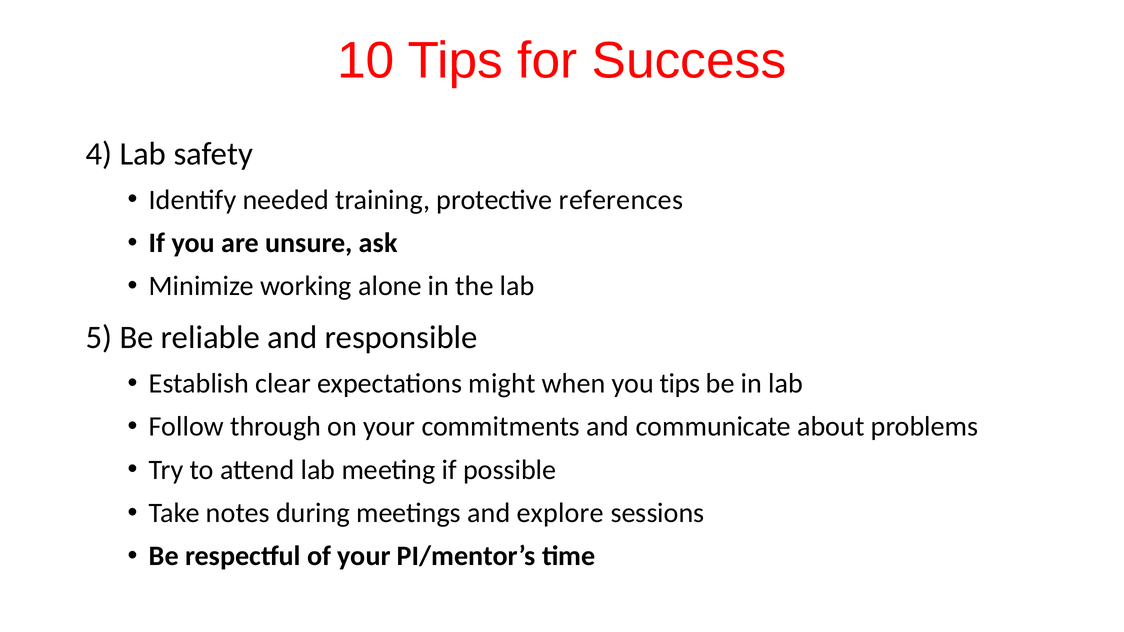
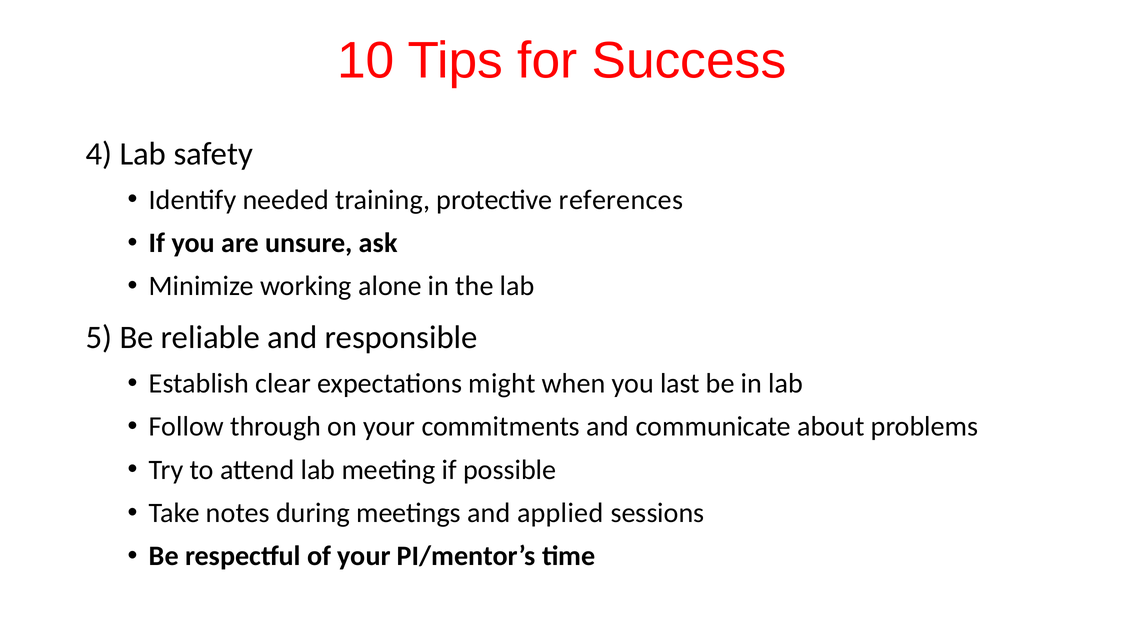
you tips: tips -> last
explore: explore -> applied
